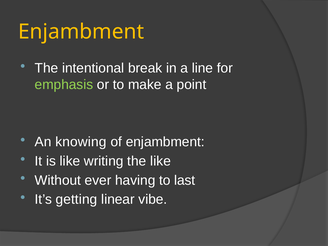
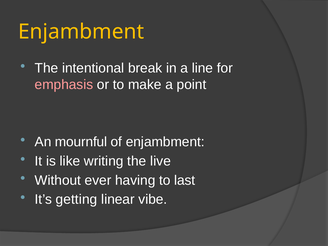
emphasis colour: light green -> pink
knowing: knowing -> mournful
the like: like -> live
